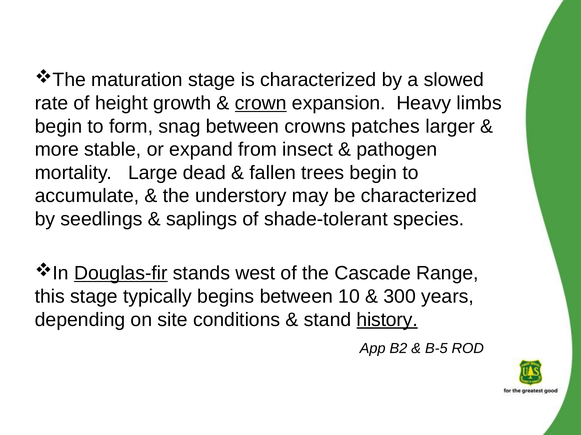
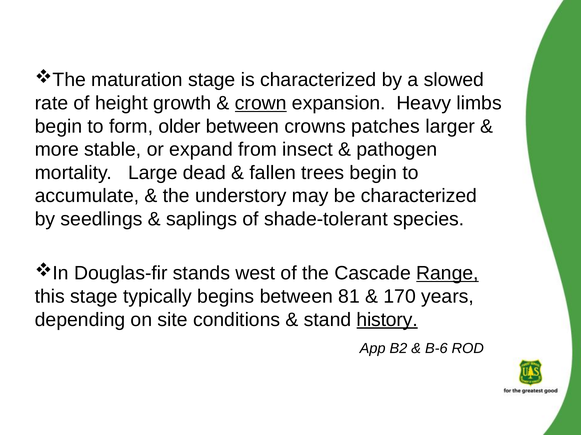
snag: snag -> older
Douglas-fir underline: present -> none
Range underline: none -> present
10: 10 -> 81
300: 300 -> 170
B-5: B-5 -> B-6
